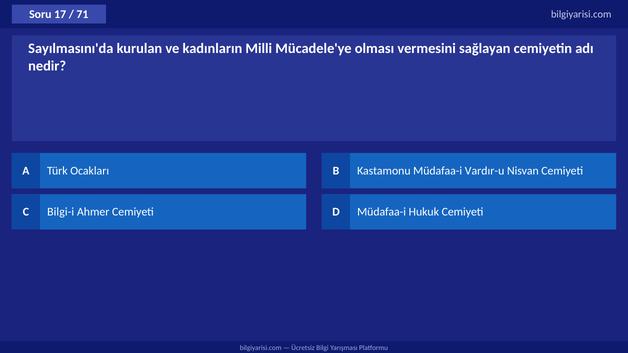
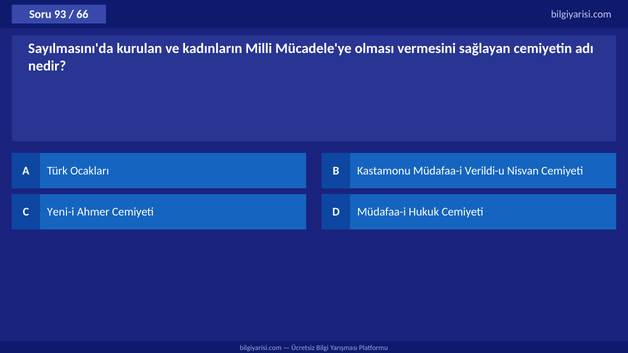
17: 17 -> 93
71: 71 -> 66
Vardır-u: Vardır-u -> Verildi-u
Bilgi-i: Bilgi-i -> Yeni-i
